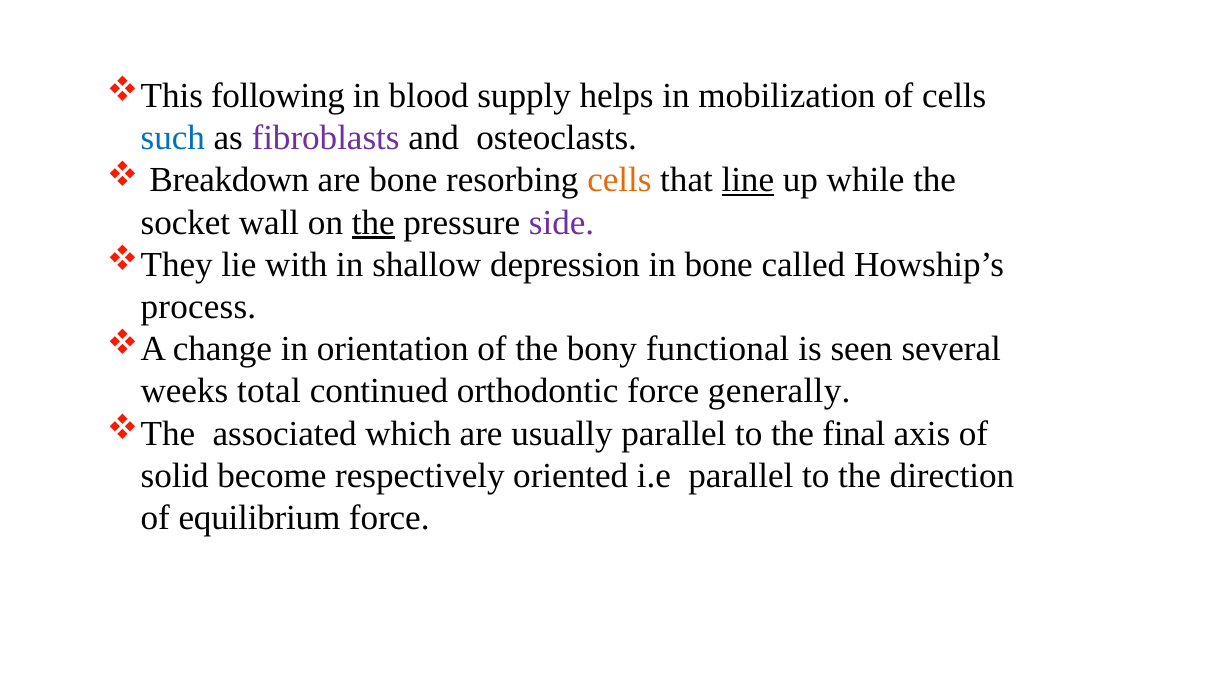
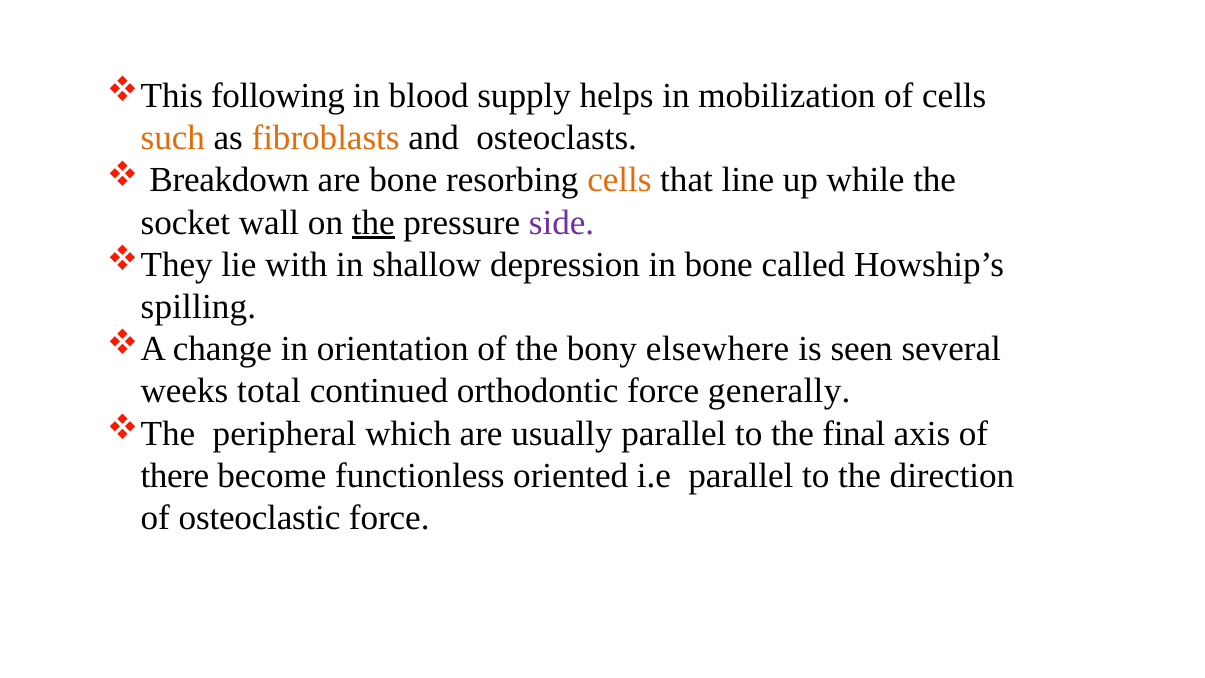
such colour: blue -> orange
fibroblasts colour: purple -> orange
line underline: present -> none
process: process -> spilling
functional: functional -> elsewhere
associated: associated -> peripheral
solid: solid -> there
respectively: respectively -> functionless
equilibrium: equilibrium -> osteoclastic
